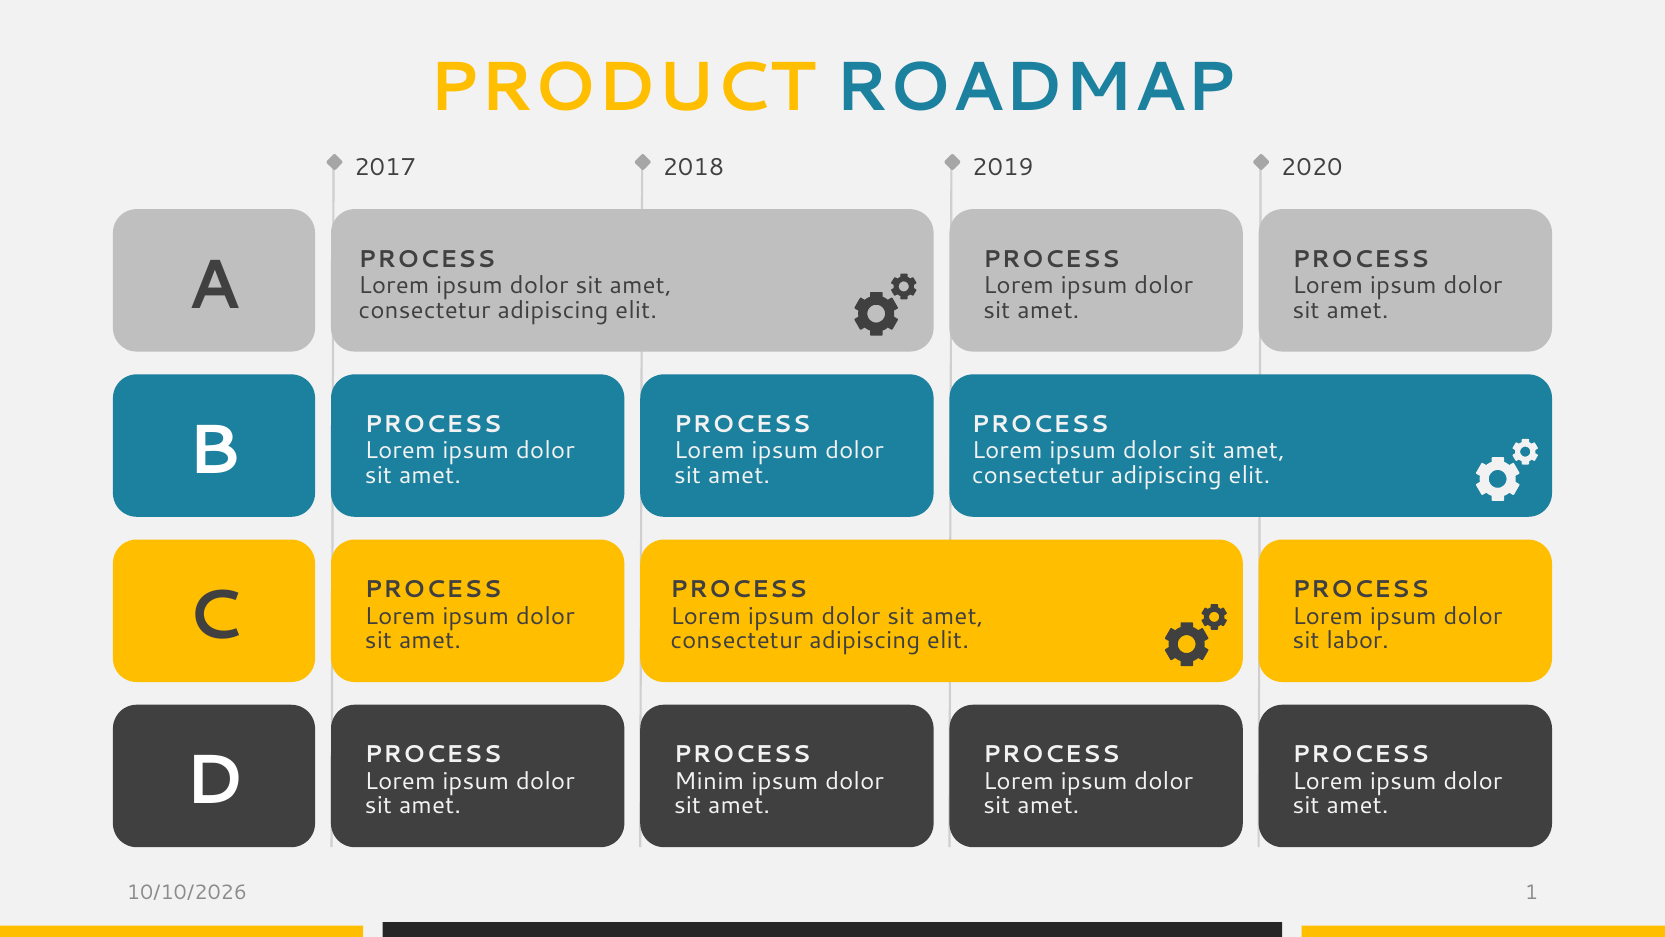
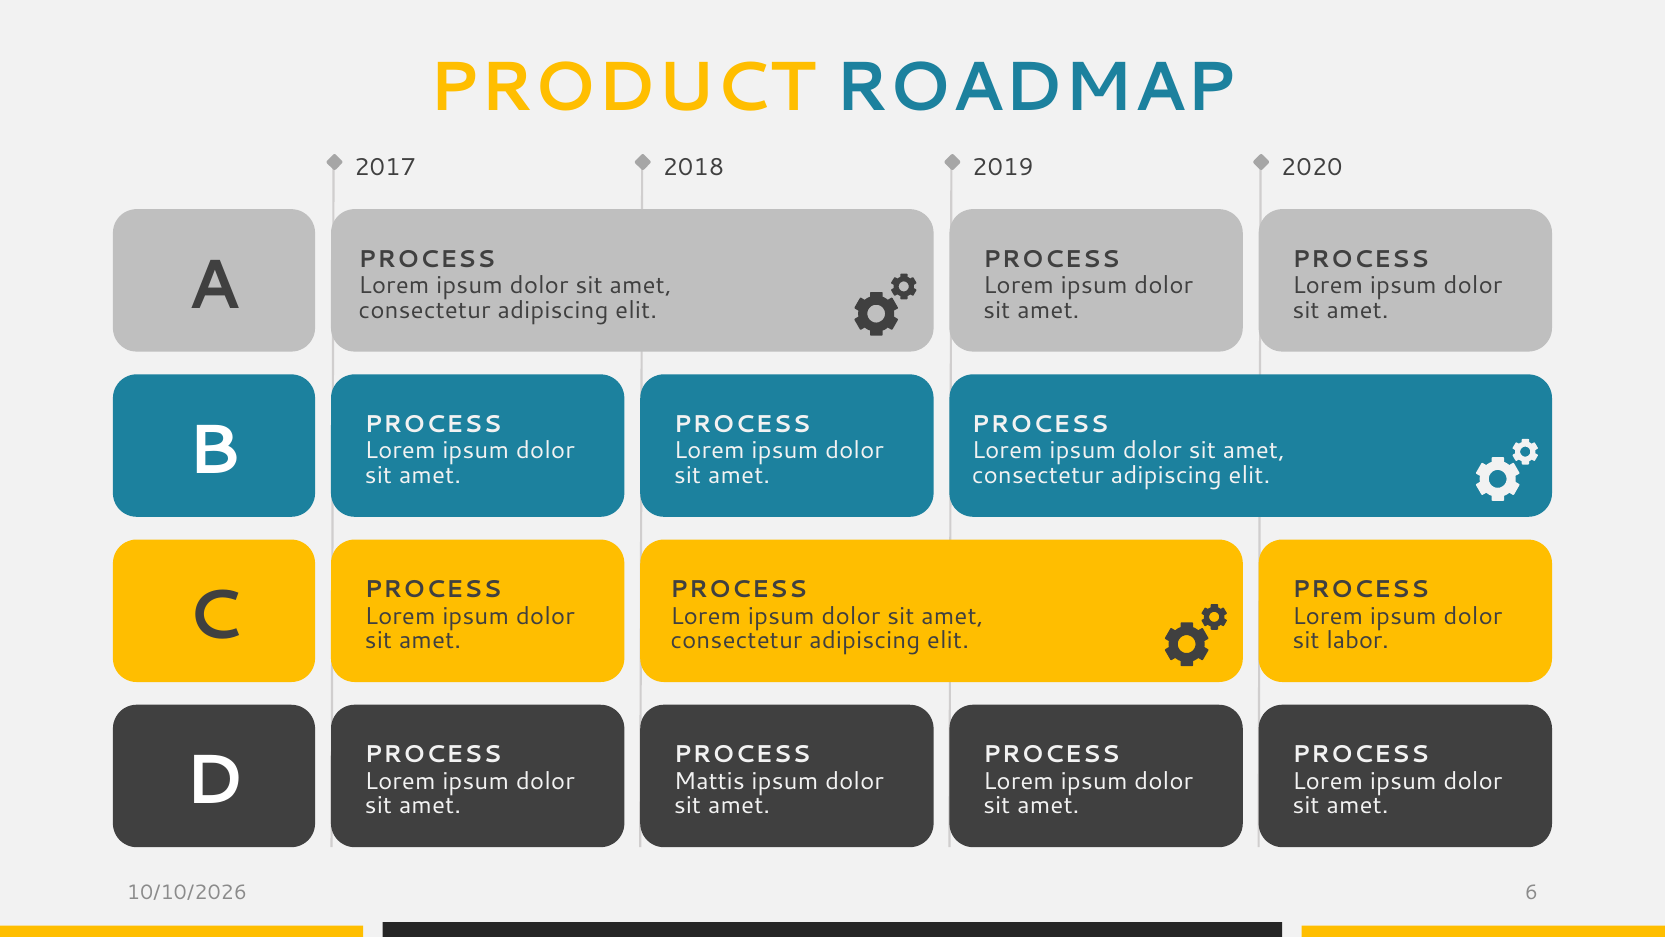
Minim: Minim -> Mattis
1: 1 -> 6
